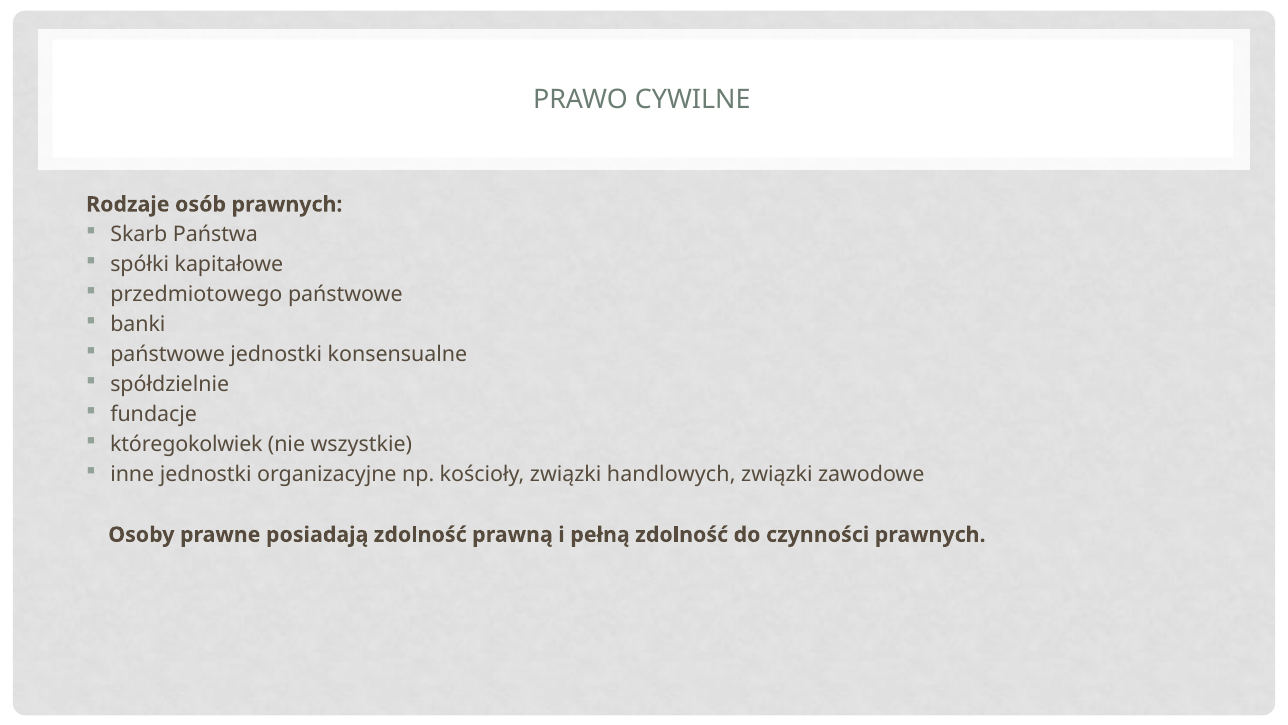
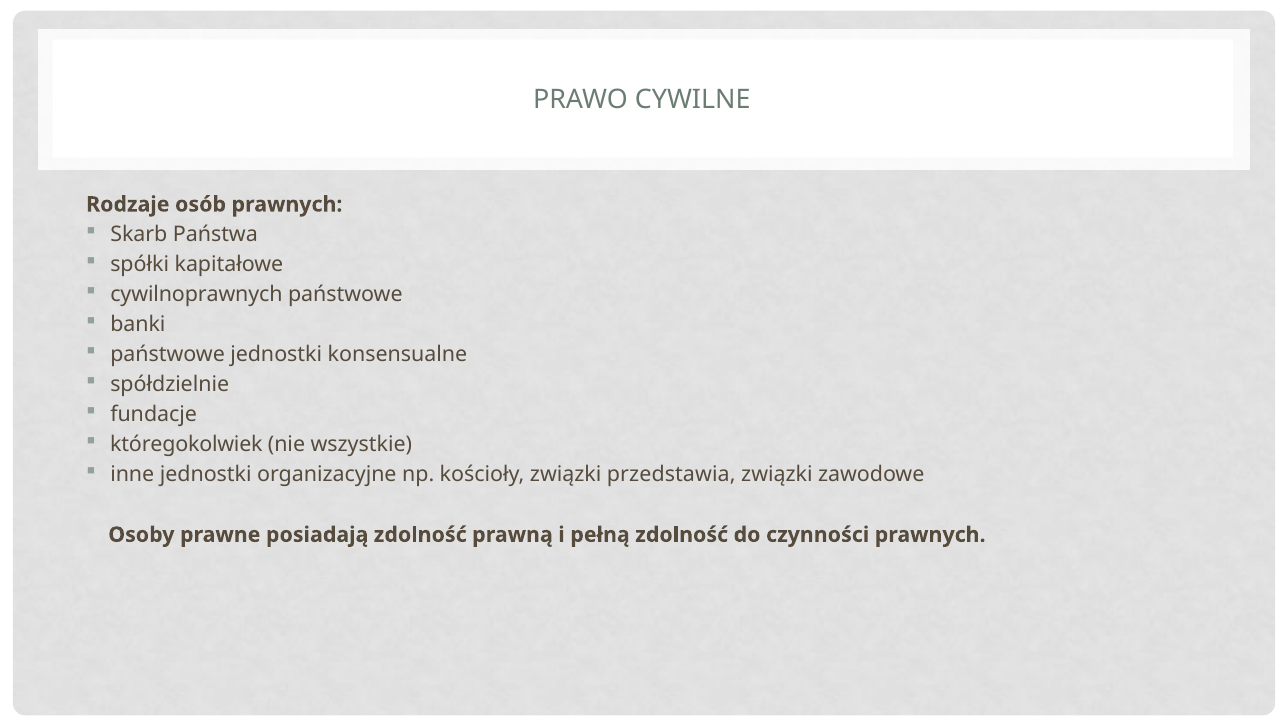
przedmiotowego: przedmiotowego -> cywilnoprawnych
handlowych: handlowych -> przedstawia
